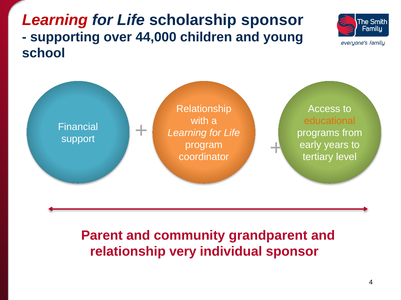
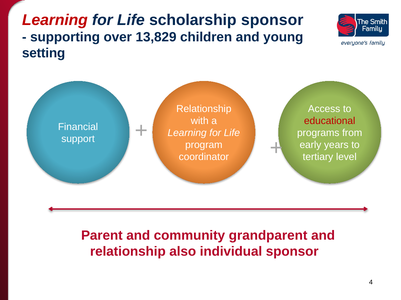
44,000: 44,000 -> 13,829
school: school -> setting
educational colour: orange -> red
very: very -> also
